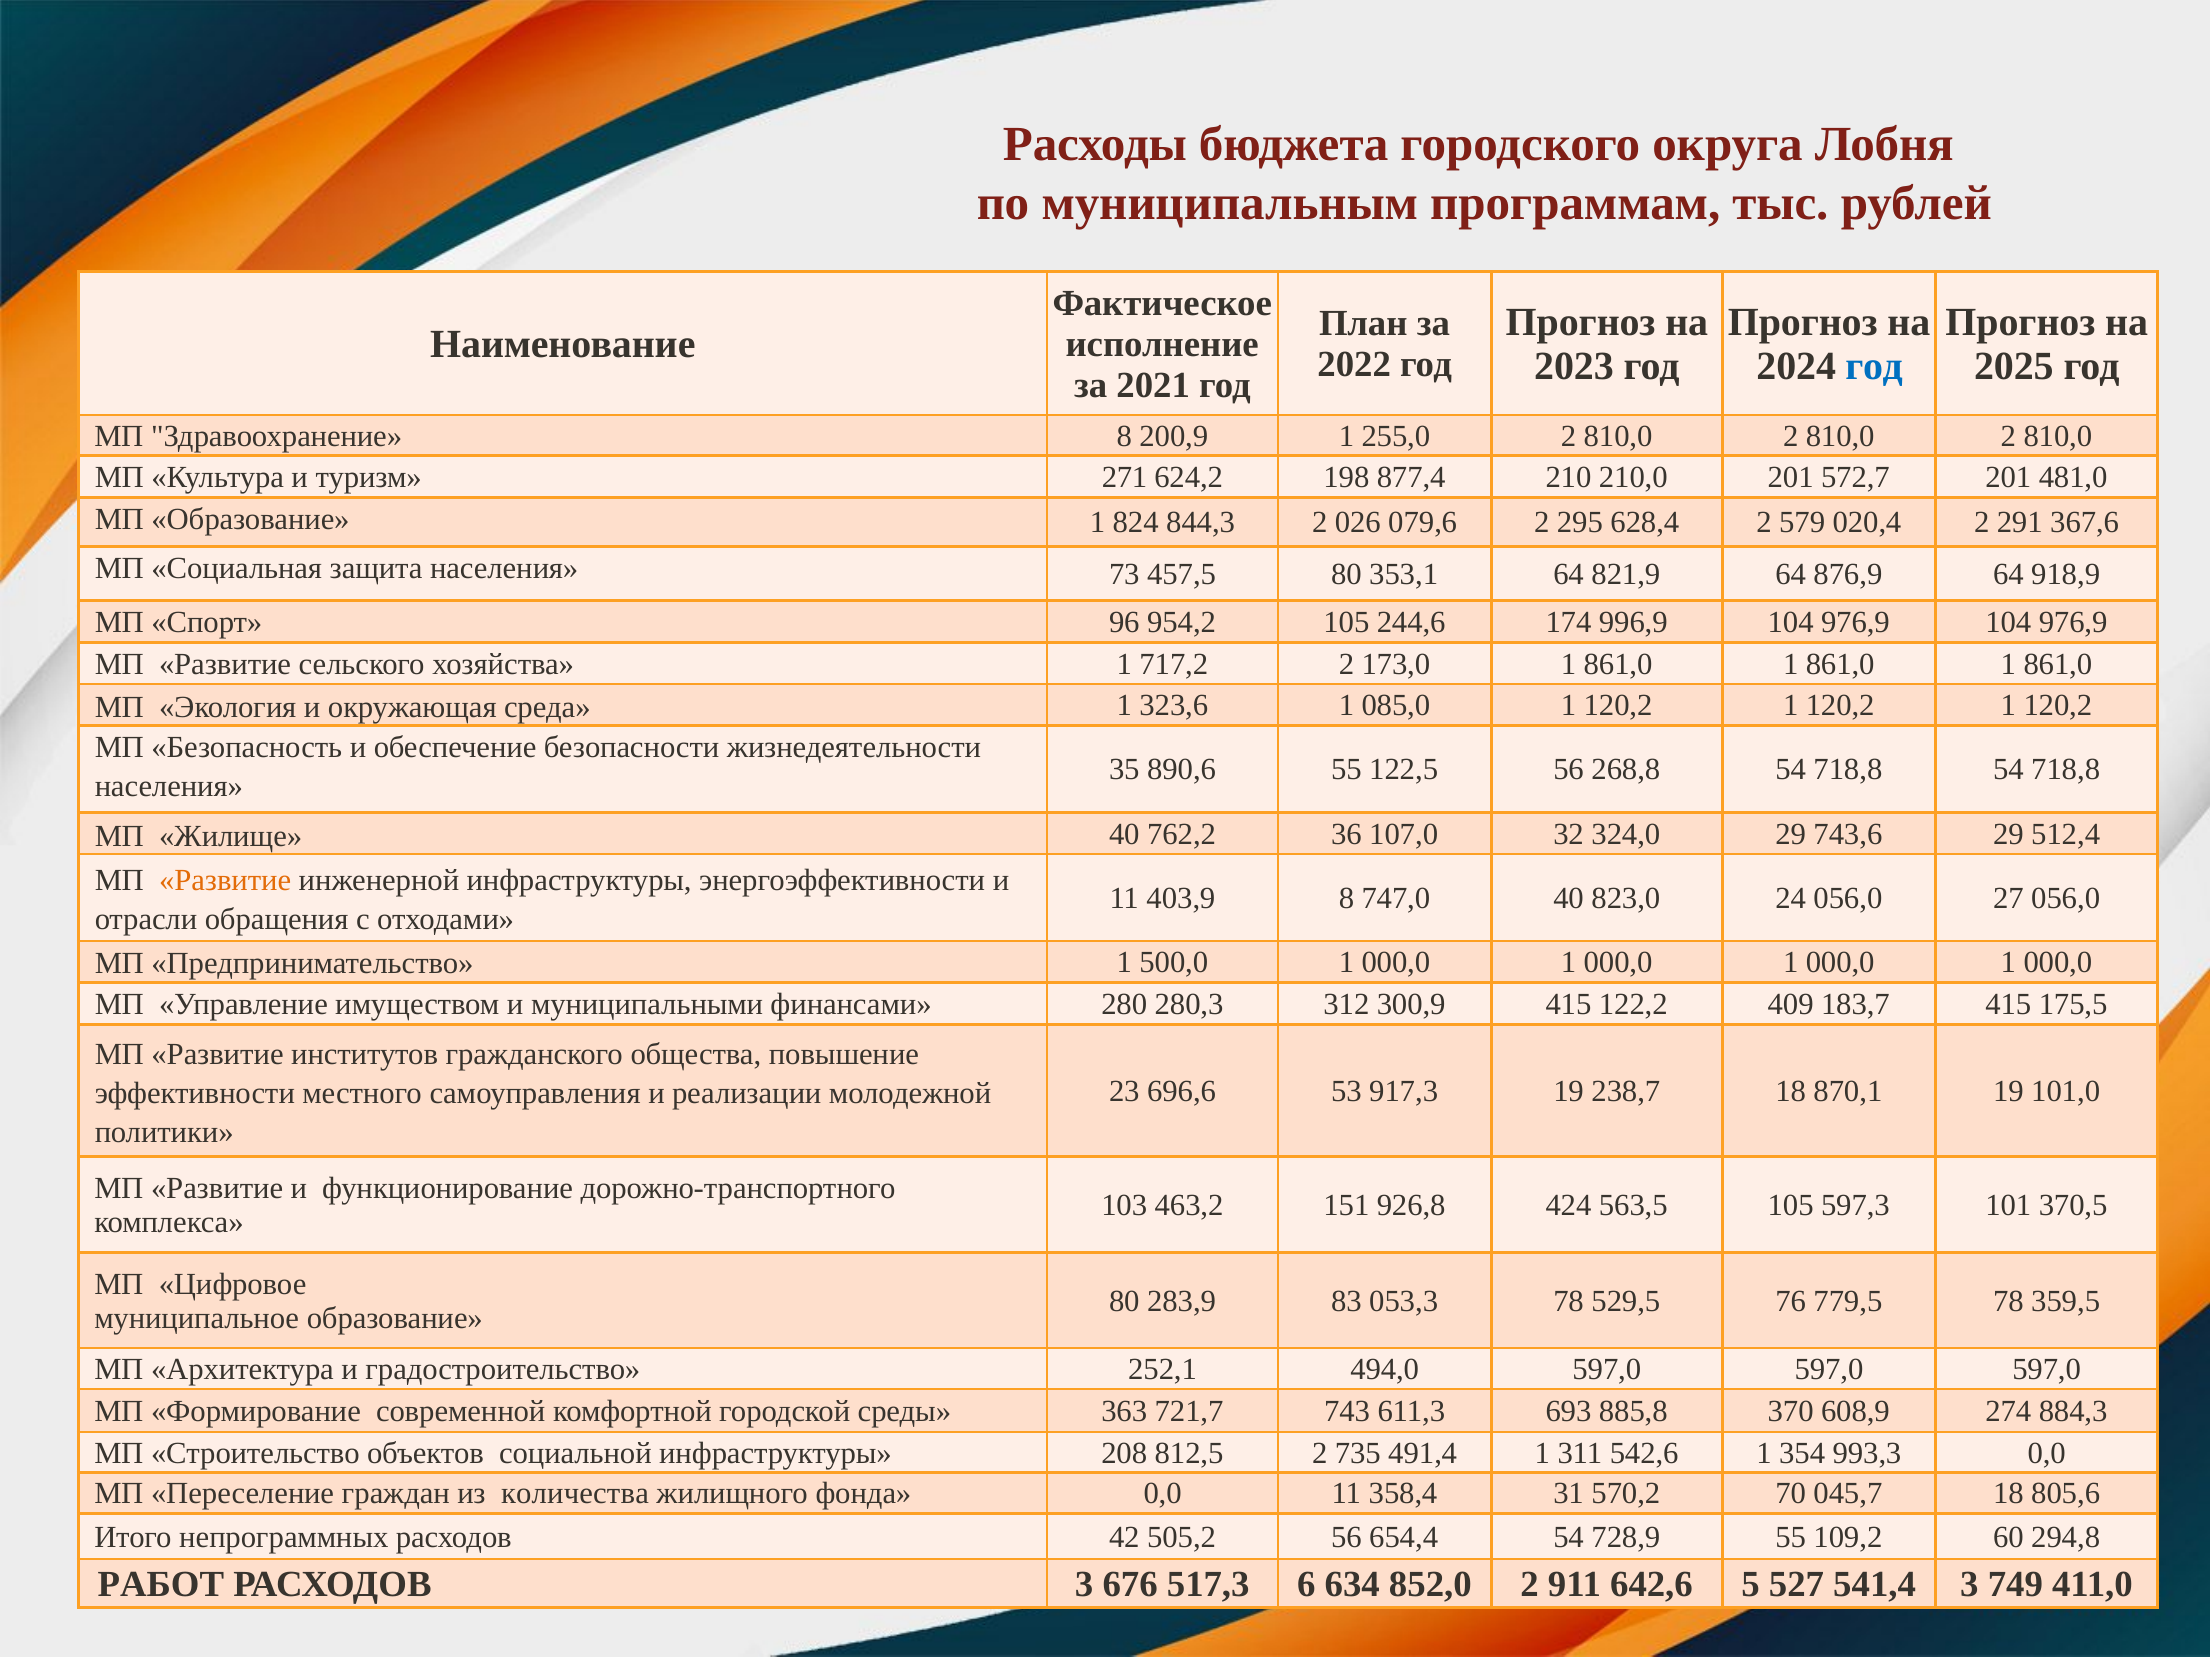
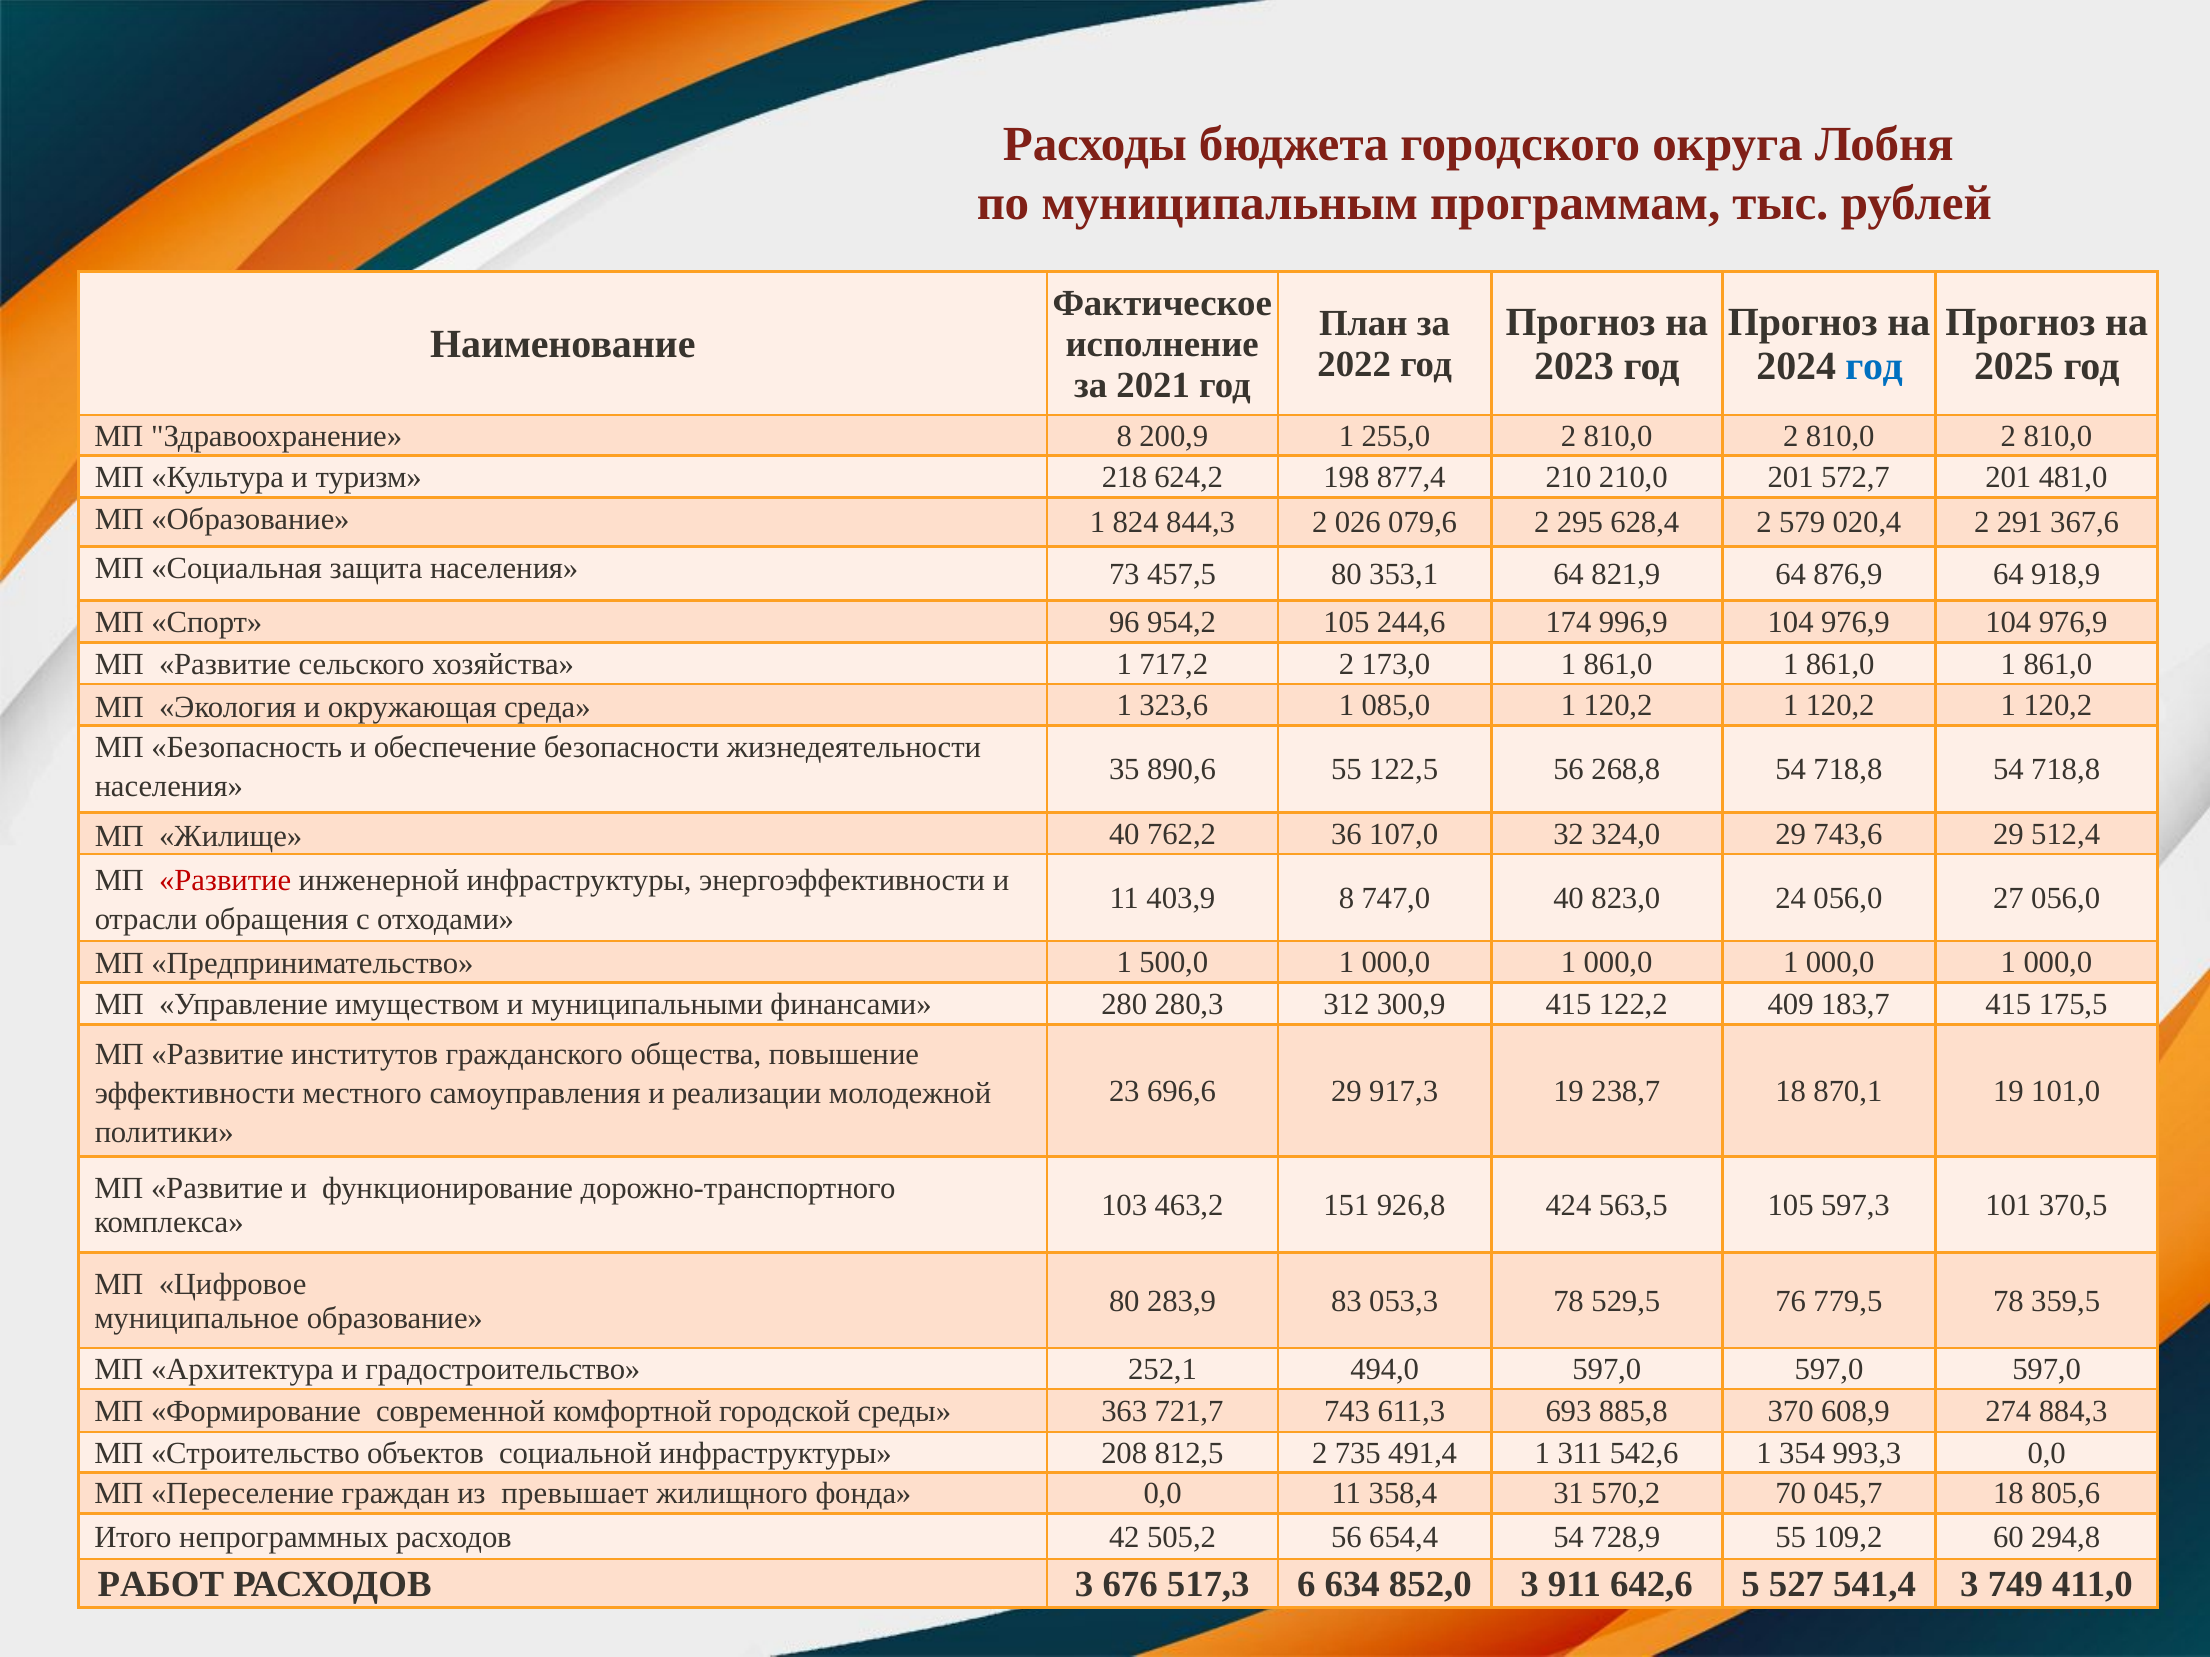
271: 271 -> 218
Развитие at (225, 881) colour: orange -> red
696,6 53: 53 -> 29
количества: количества -> превышает
852,0 2: 2 -> 3
